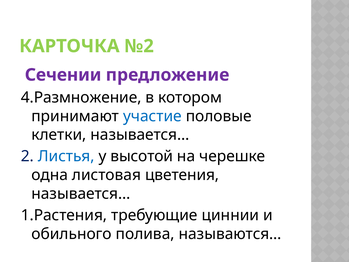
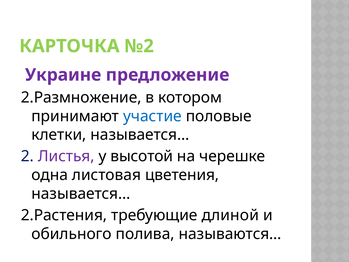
Сечении: Сечении -> Украине
4.Размножение: 4.Размножение -> 2.Размножение
Листья colour: blue -> purple
1.Растения: 1.Растения -> 2.Растения
циннии: циннии -> длиной
